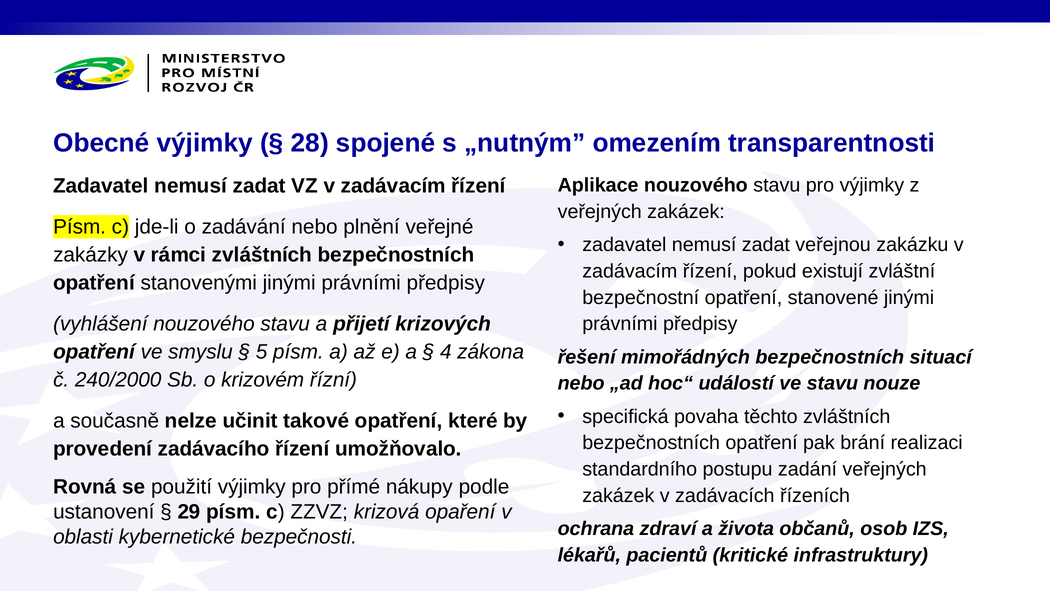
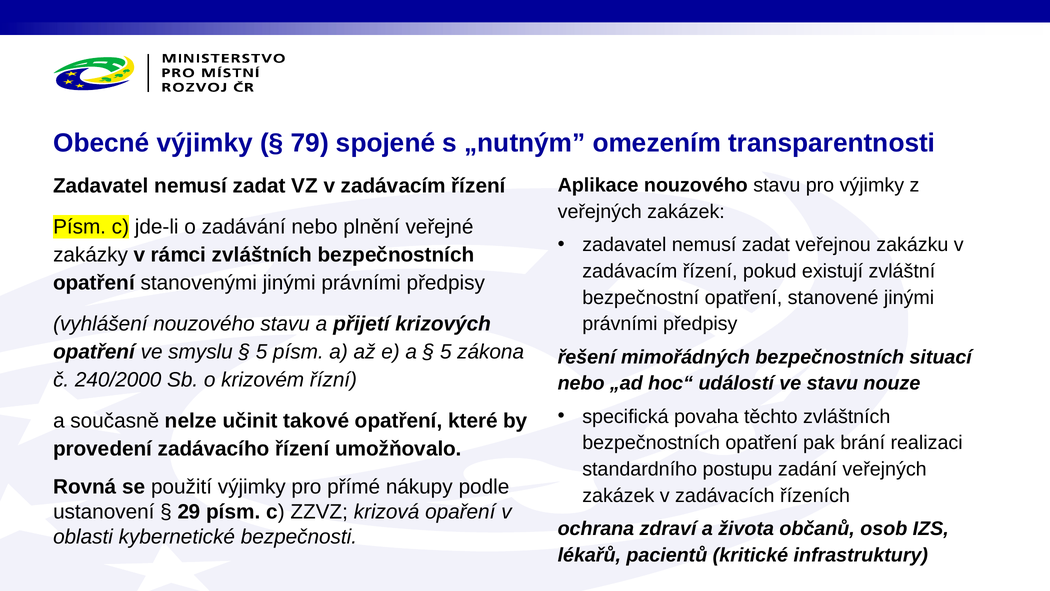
28: 28 -> 79
4 at (446, 352): 4 -> 5
